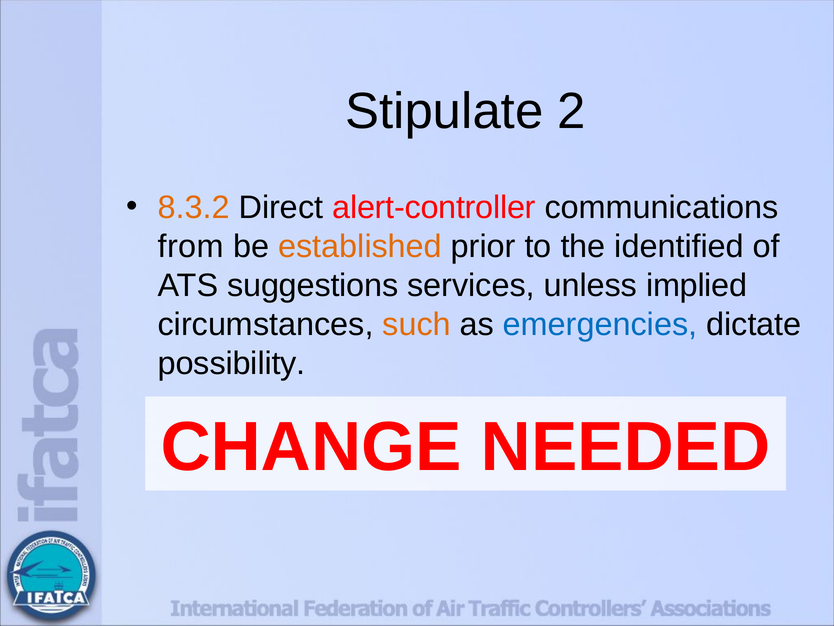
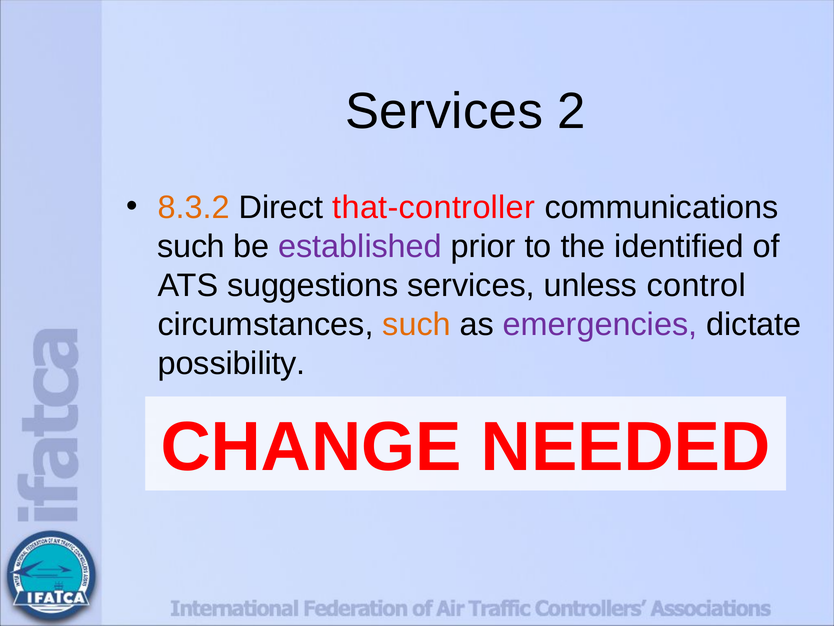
Stipulate at (444, 111): Stipulate -> Services
alert-controller: alert-controller -> that-controller
from at (191, 246): from -> such
established colour: orange -> purple
implied: implied -> control
emergencies colour: blue -> purple
